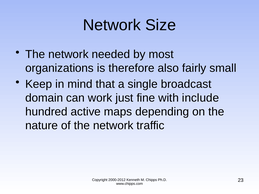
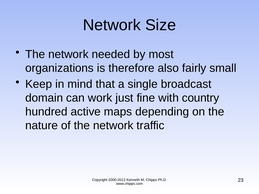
include: include -> country
